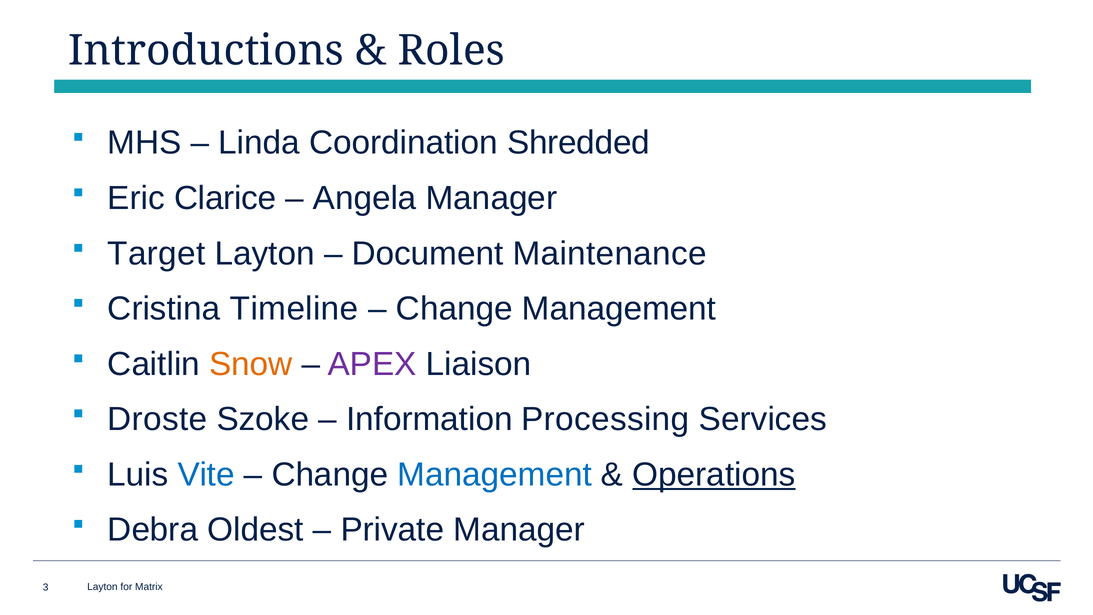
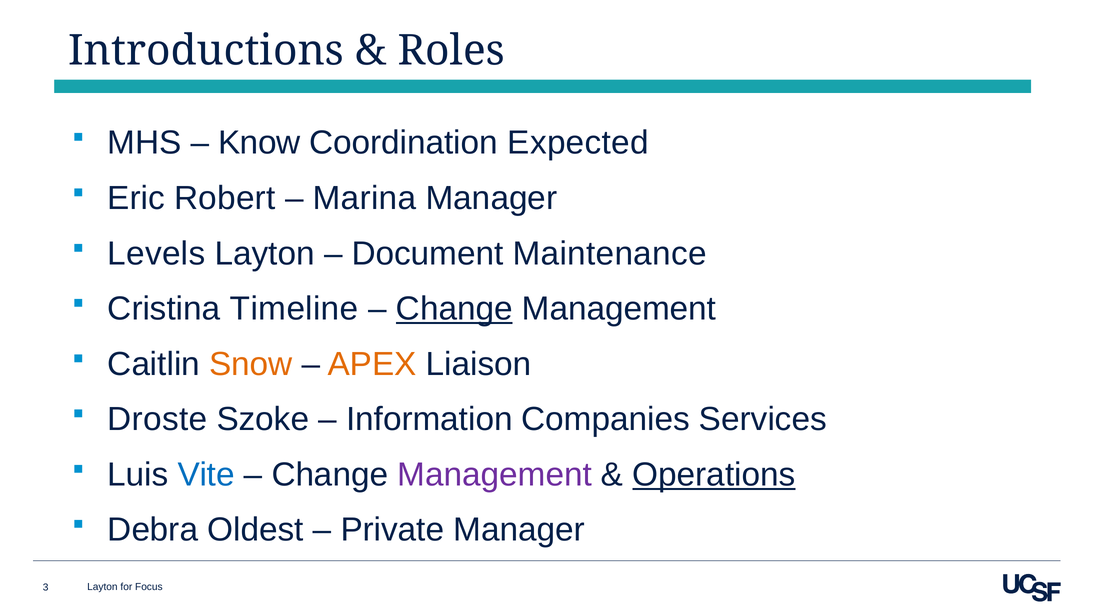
Linda: Linda -> Know
Shredded: Shredded -> Expected
Clarice: Clarice -> Robert
Angela: Angela -> Marina
Target: Target -> Levels
Change at (454, 309) underline: none -> present
APEX colour: purple -> orange
Processing: Processing -> Companies
Management at (495, 474) colour: blue -> purple
Matrix: Matrix -> Focus
